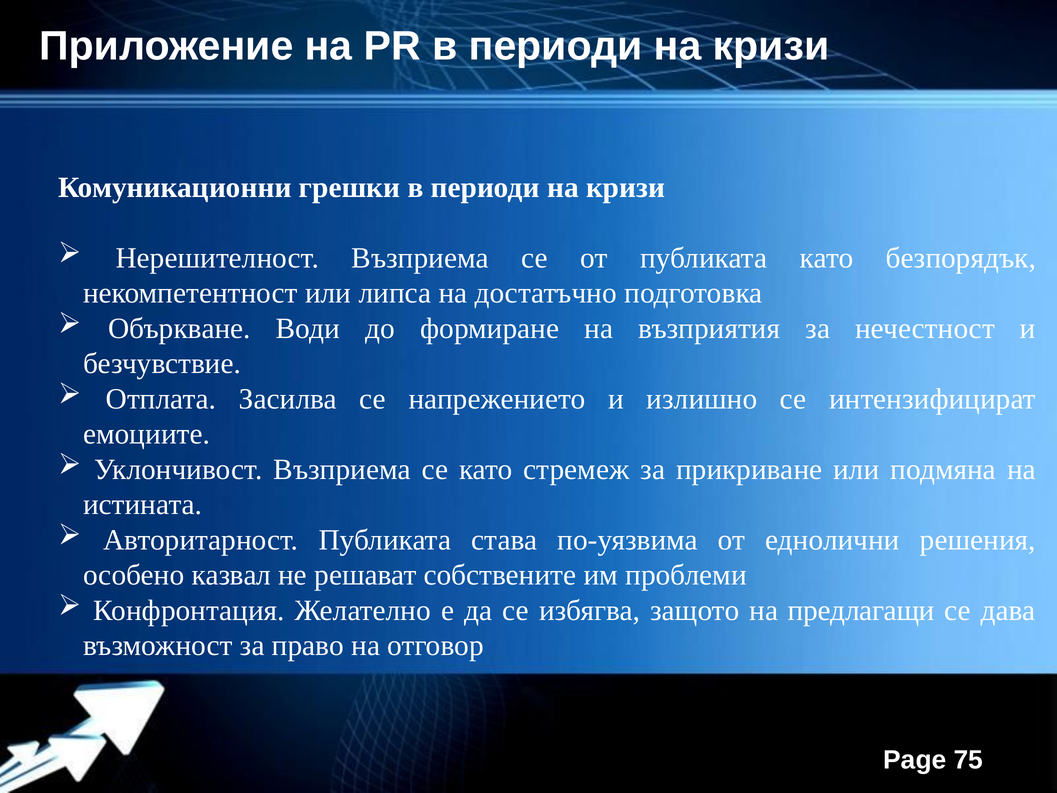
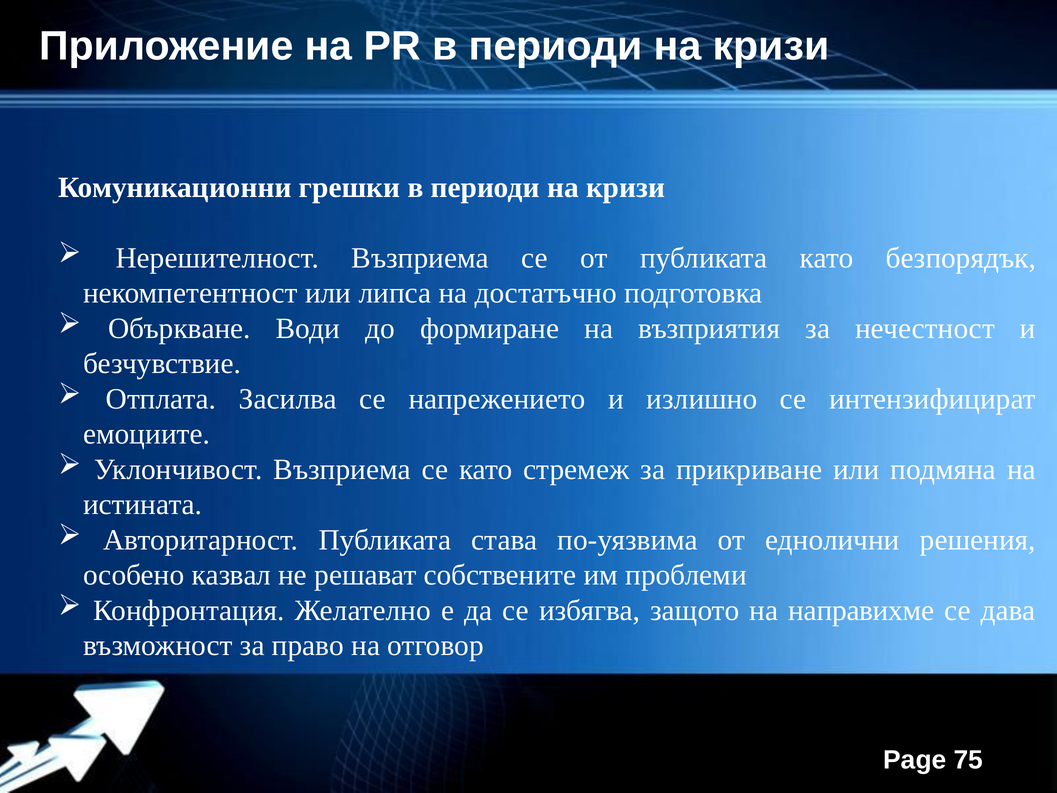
предлагащи: предлагащи -> направихме
